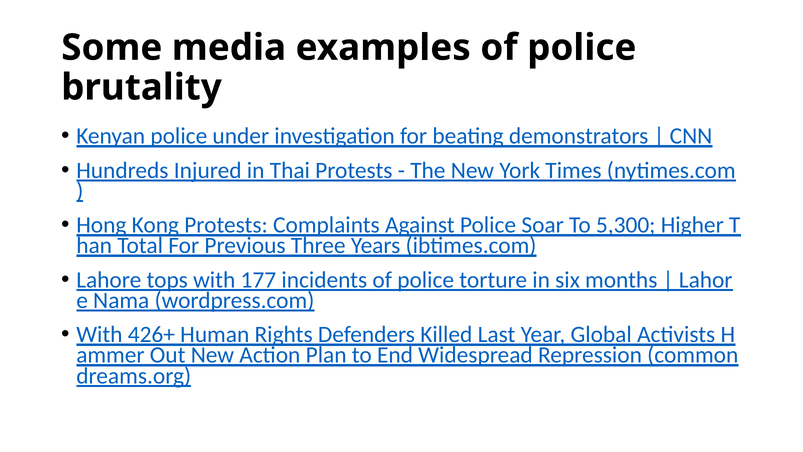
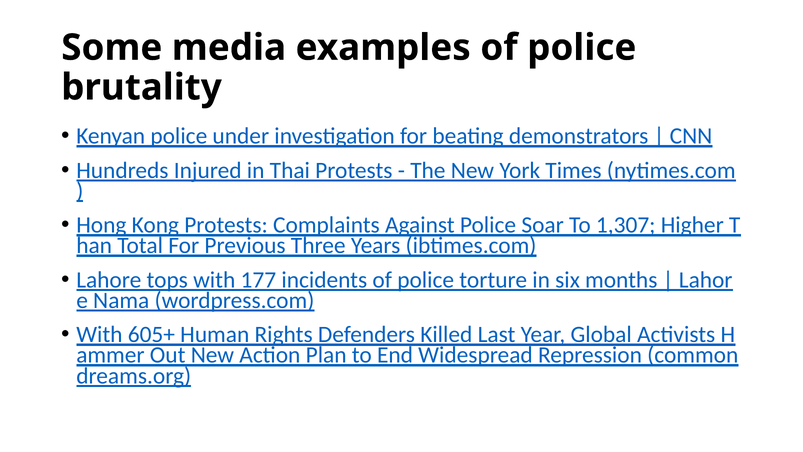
5,300: 5,300 -> 1,307
426+: 426+ -> 605+
